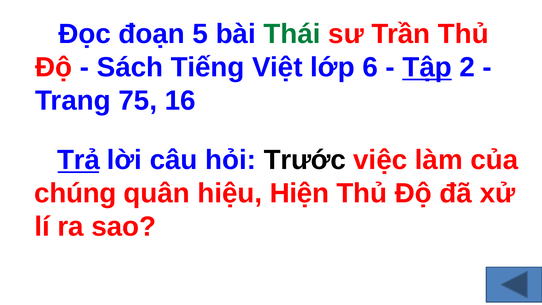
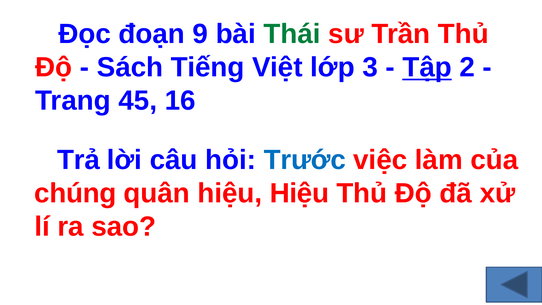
5: 5 -> 9
6: 6 -> 3
75: 75 -> 45
Trả underline: present -> none
Trước colour: black -> blue
hiệu Hiện: Hiện -> Hiệu
